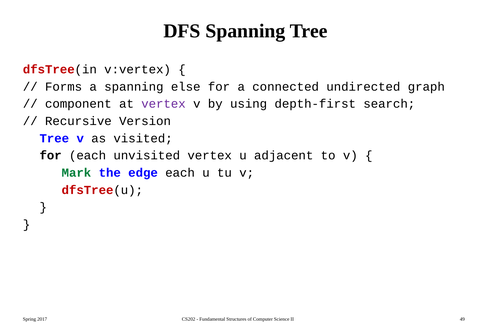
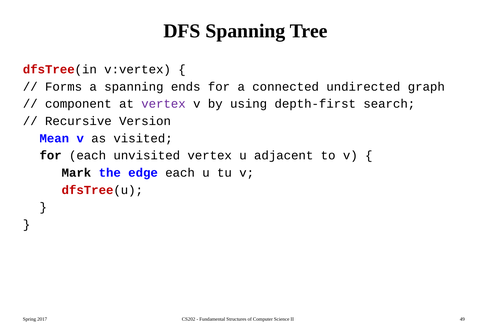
else: else -> ends
Tree at (54, 138): Tree -> Mean
Mark colour: green -> black
